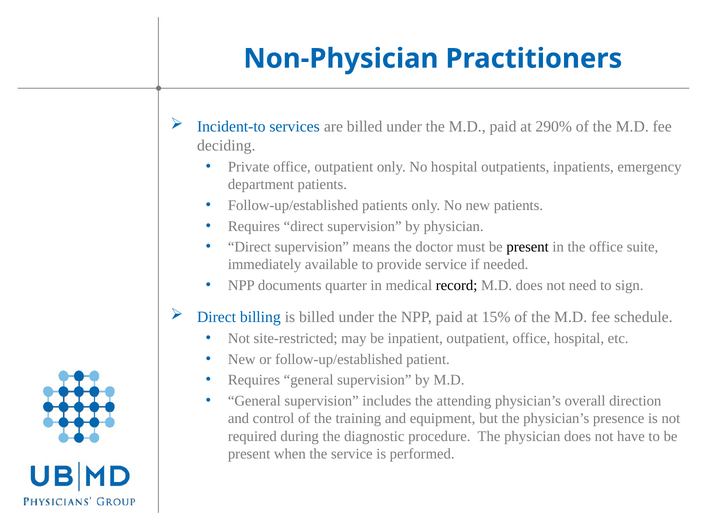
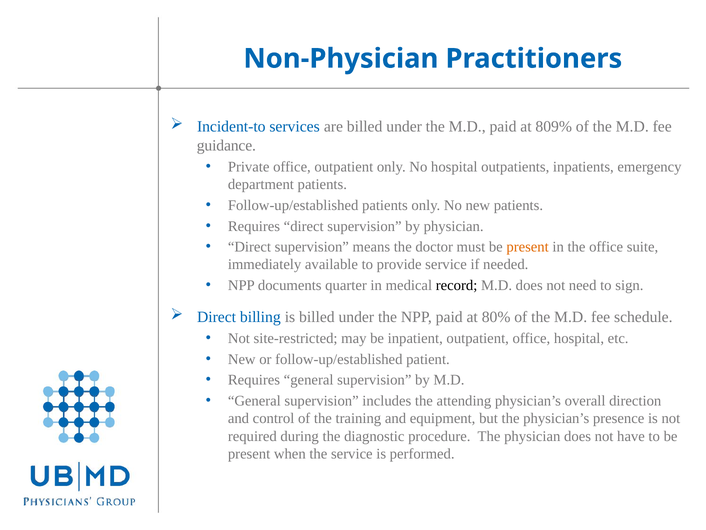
290%: 290% -> 809%
deciding: deciding -> guidance
present at (528, 247) colour: black -> orange
15%: 15% -> 80%
